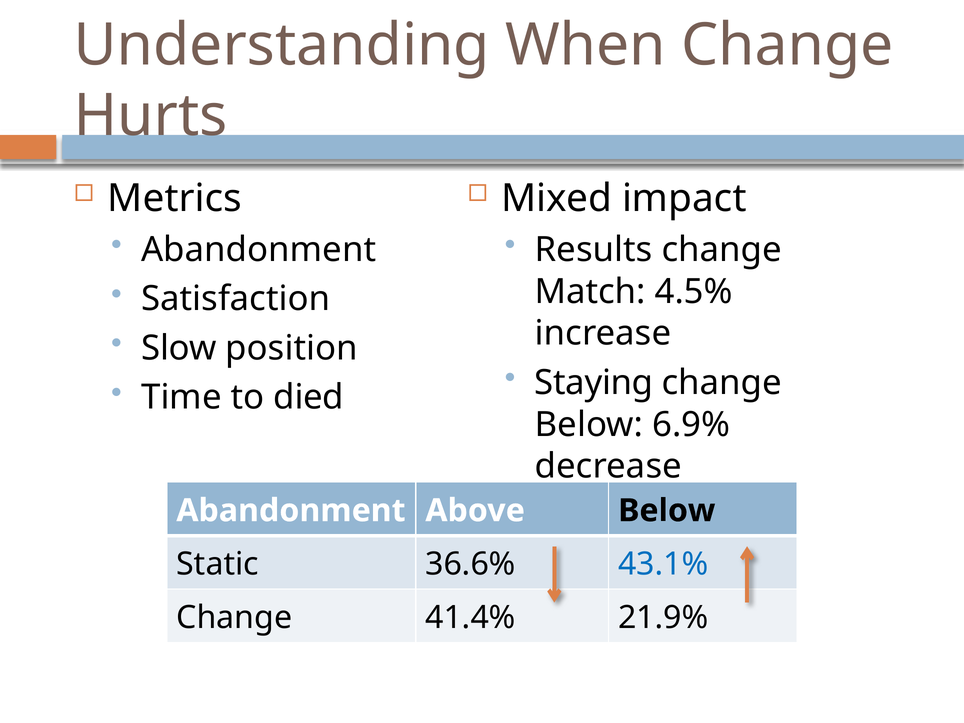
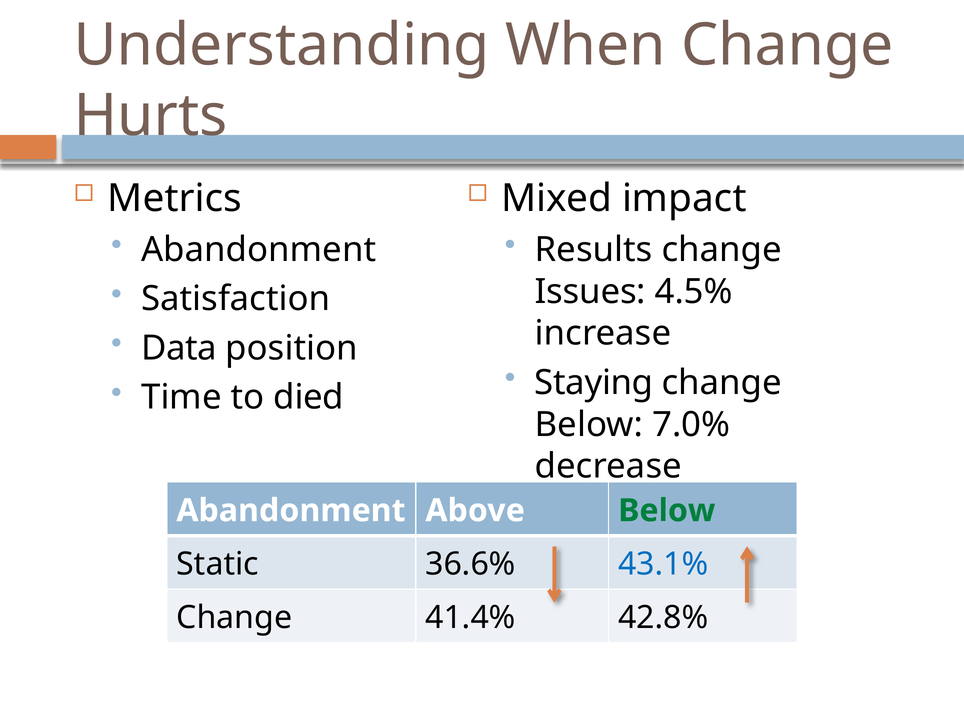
Match: Match -> Issues
Slow: Slow -> Data
6.9%: 6.9% -> 7.0%
Below at (667, 511) colour: black -> green
21.9%: 21.9% -> 42.8%
